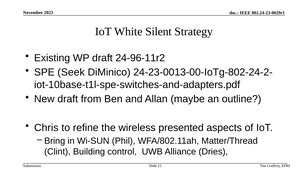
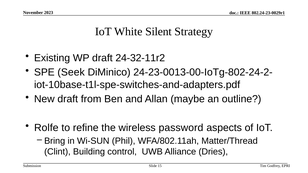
24-96-11r2: 24-96-11r2 -> 24-32-11r2
Chris: Chris -> Rolfe
presented: presented -> password
